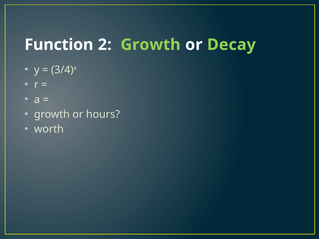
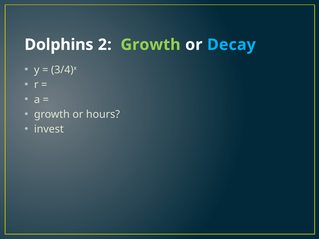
Function: Function -> Dolphins
Decay colour: light green -> light blue
worth: worth -> invest
